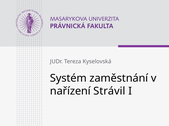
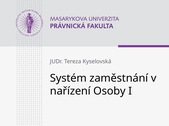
Strávil: Strávil -> Osoby
